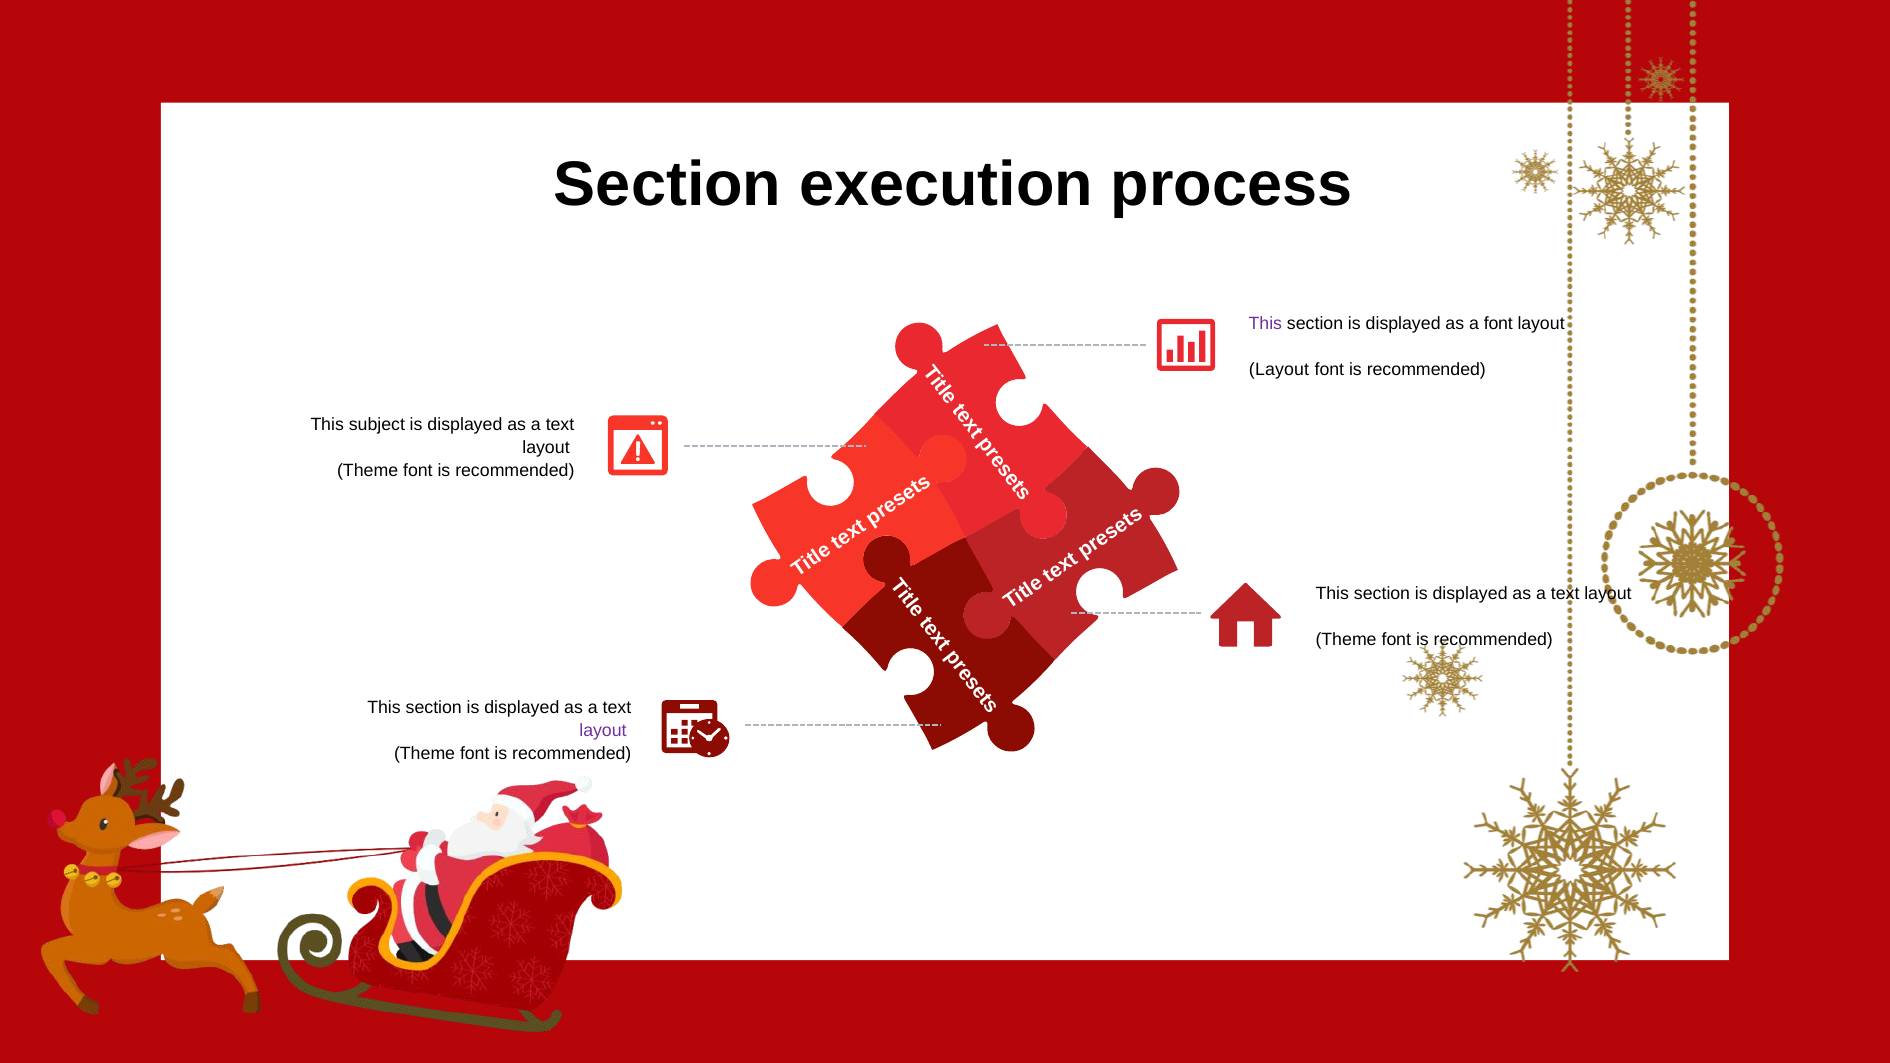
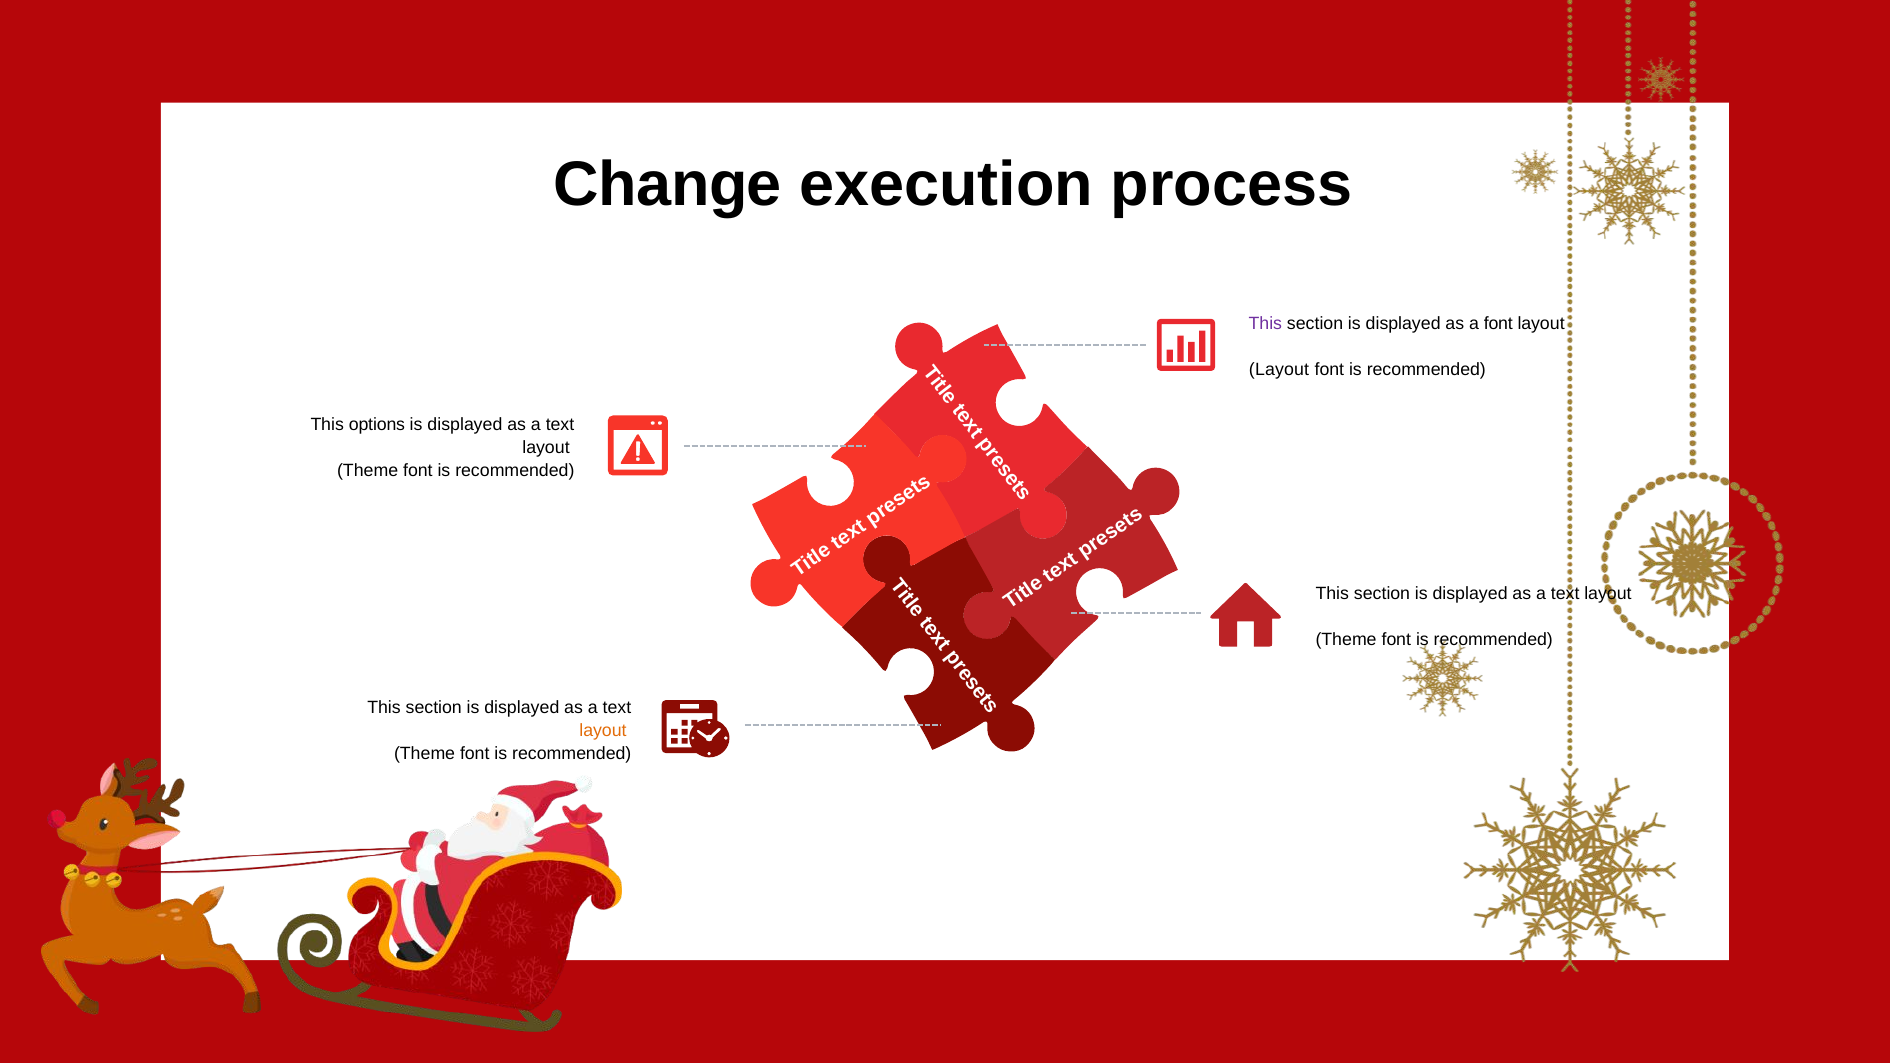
Section at (668, 185): Section -> Change
subject: subject -> options
layout at (603, 731) colour: purple -> orange
